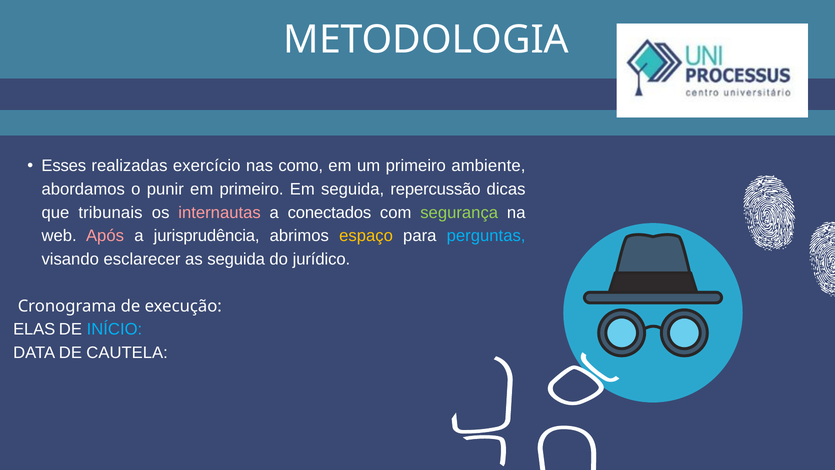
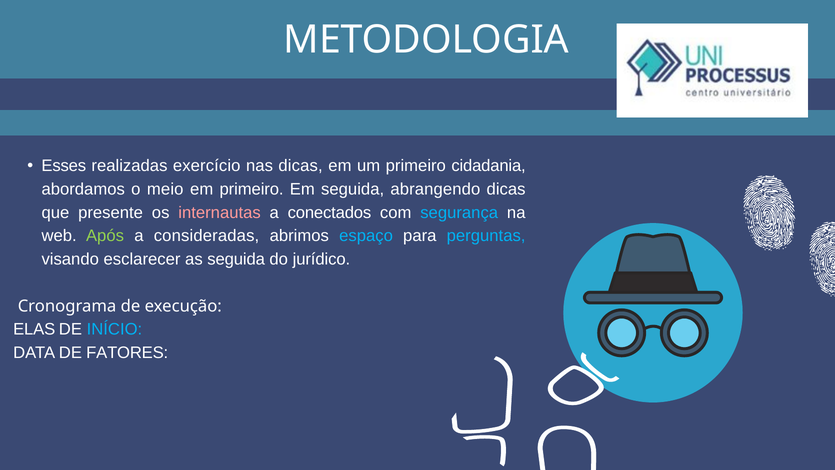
nas como: como -> dicas
ambiente: ambiente -> cidadania
punir: punir -> meio
repercussão: repercussão -> abrangendo
tribunais: tribunais -> presente
segurança colour: light green -> light blue
Após colour: pink -> light green
jurisprudência: jurisprudência -> consideradas
espaço colour: yellow -> light blue
CAUTELA: CAUTELA -> FATORES
